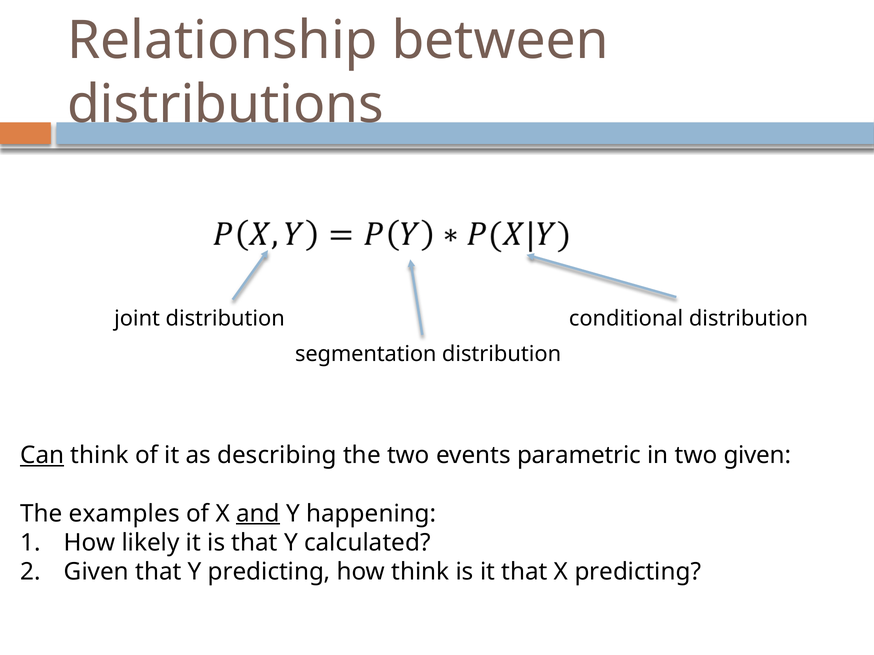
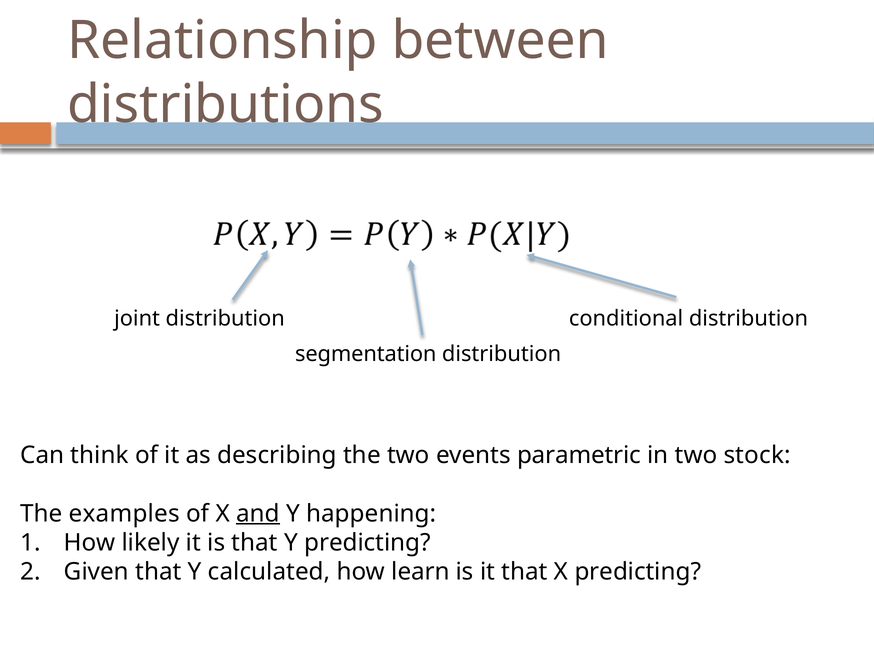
Can underline: present -> none
two given: given -> stock
Y calculated: calculated -> predicting
Y predicting: predicting -> calculated
how think: think -> learn
